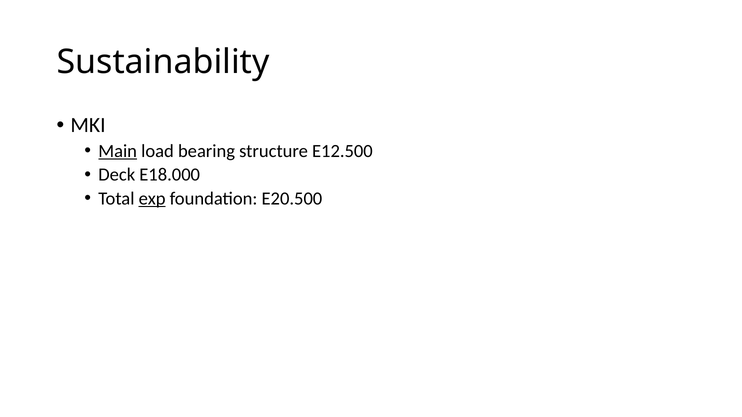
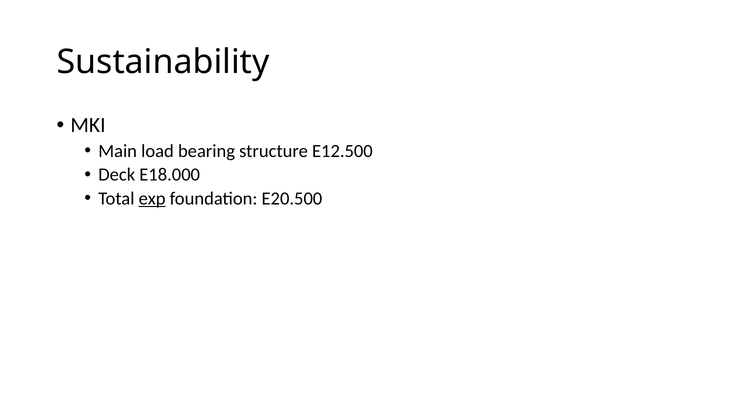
Main underline: present -> none
